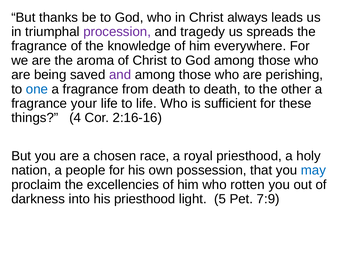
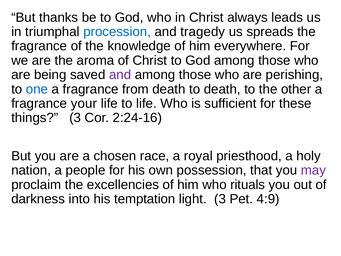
procession colour: purple -> blue
things 4: 4 -> 3
2:16-16: 2:16-16 -> 2:24-16
may colour: blue -> purple
rotten: rotten -> rituals
his priesthood: priesthood -> temptation
light 5: 5 -> 3
7:9: 7:9 -> 4:9
